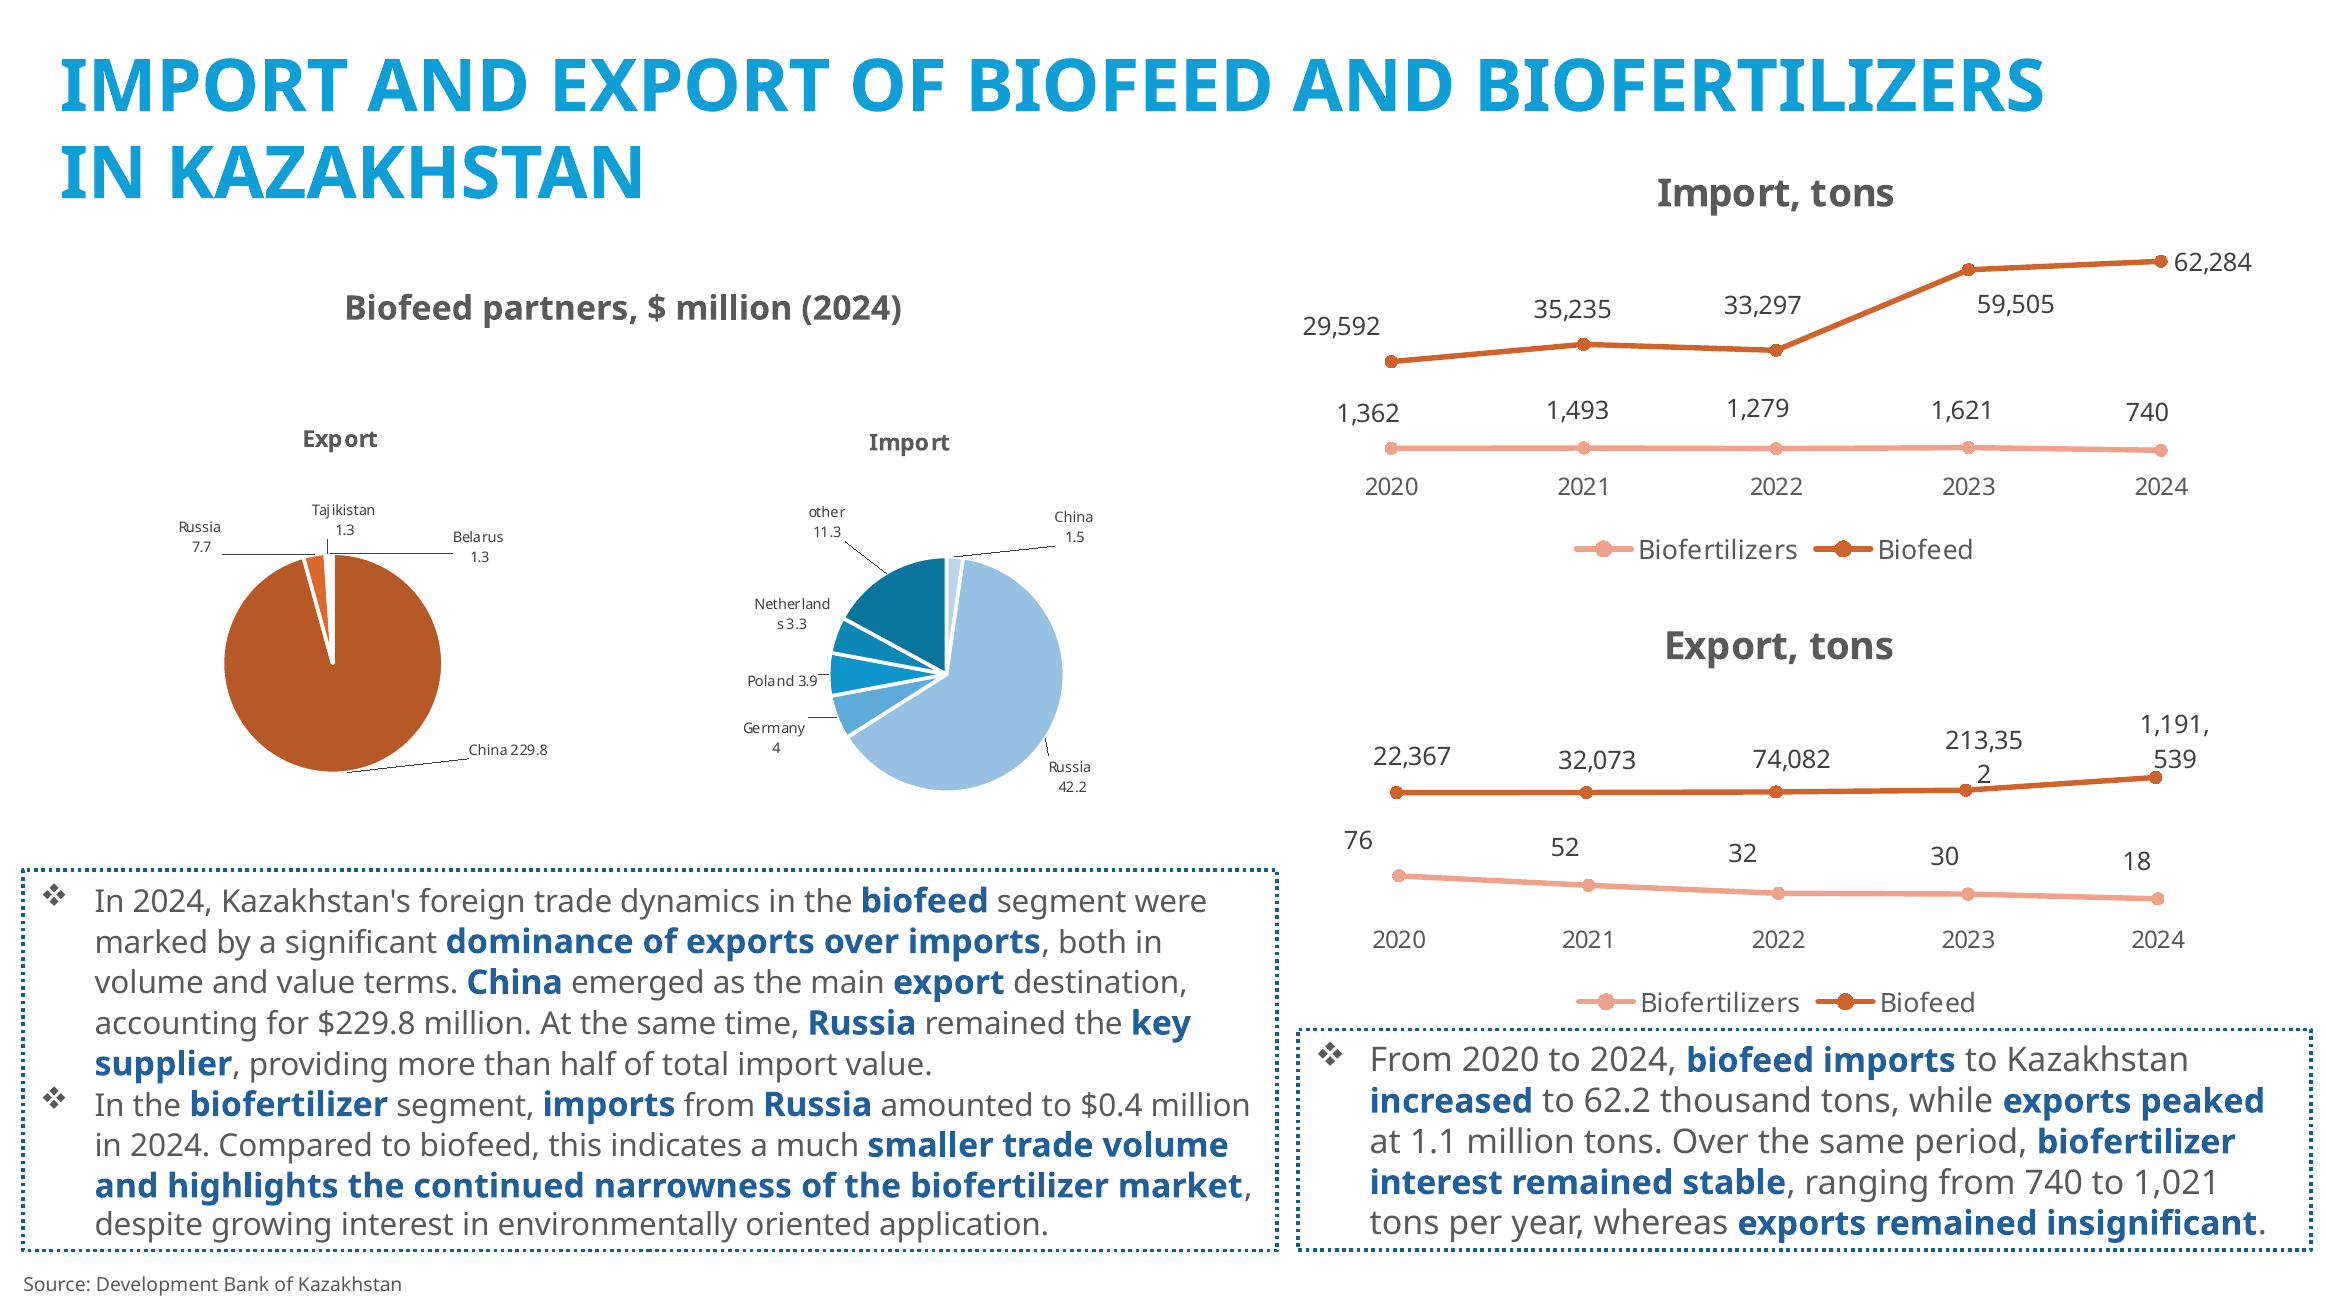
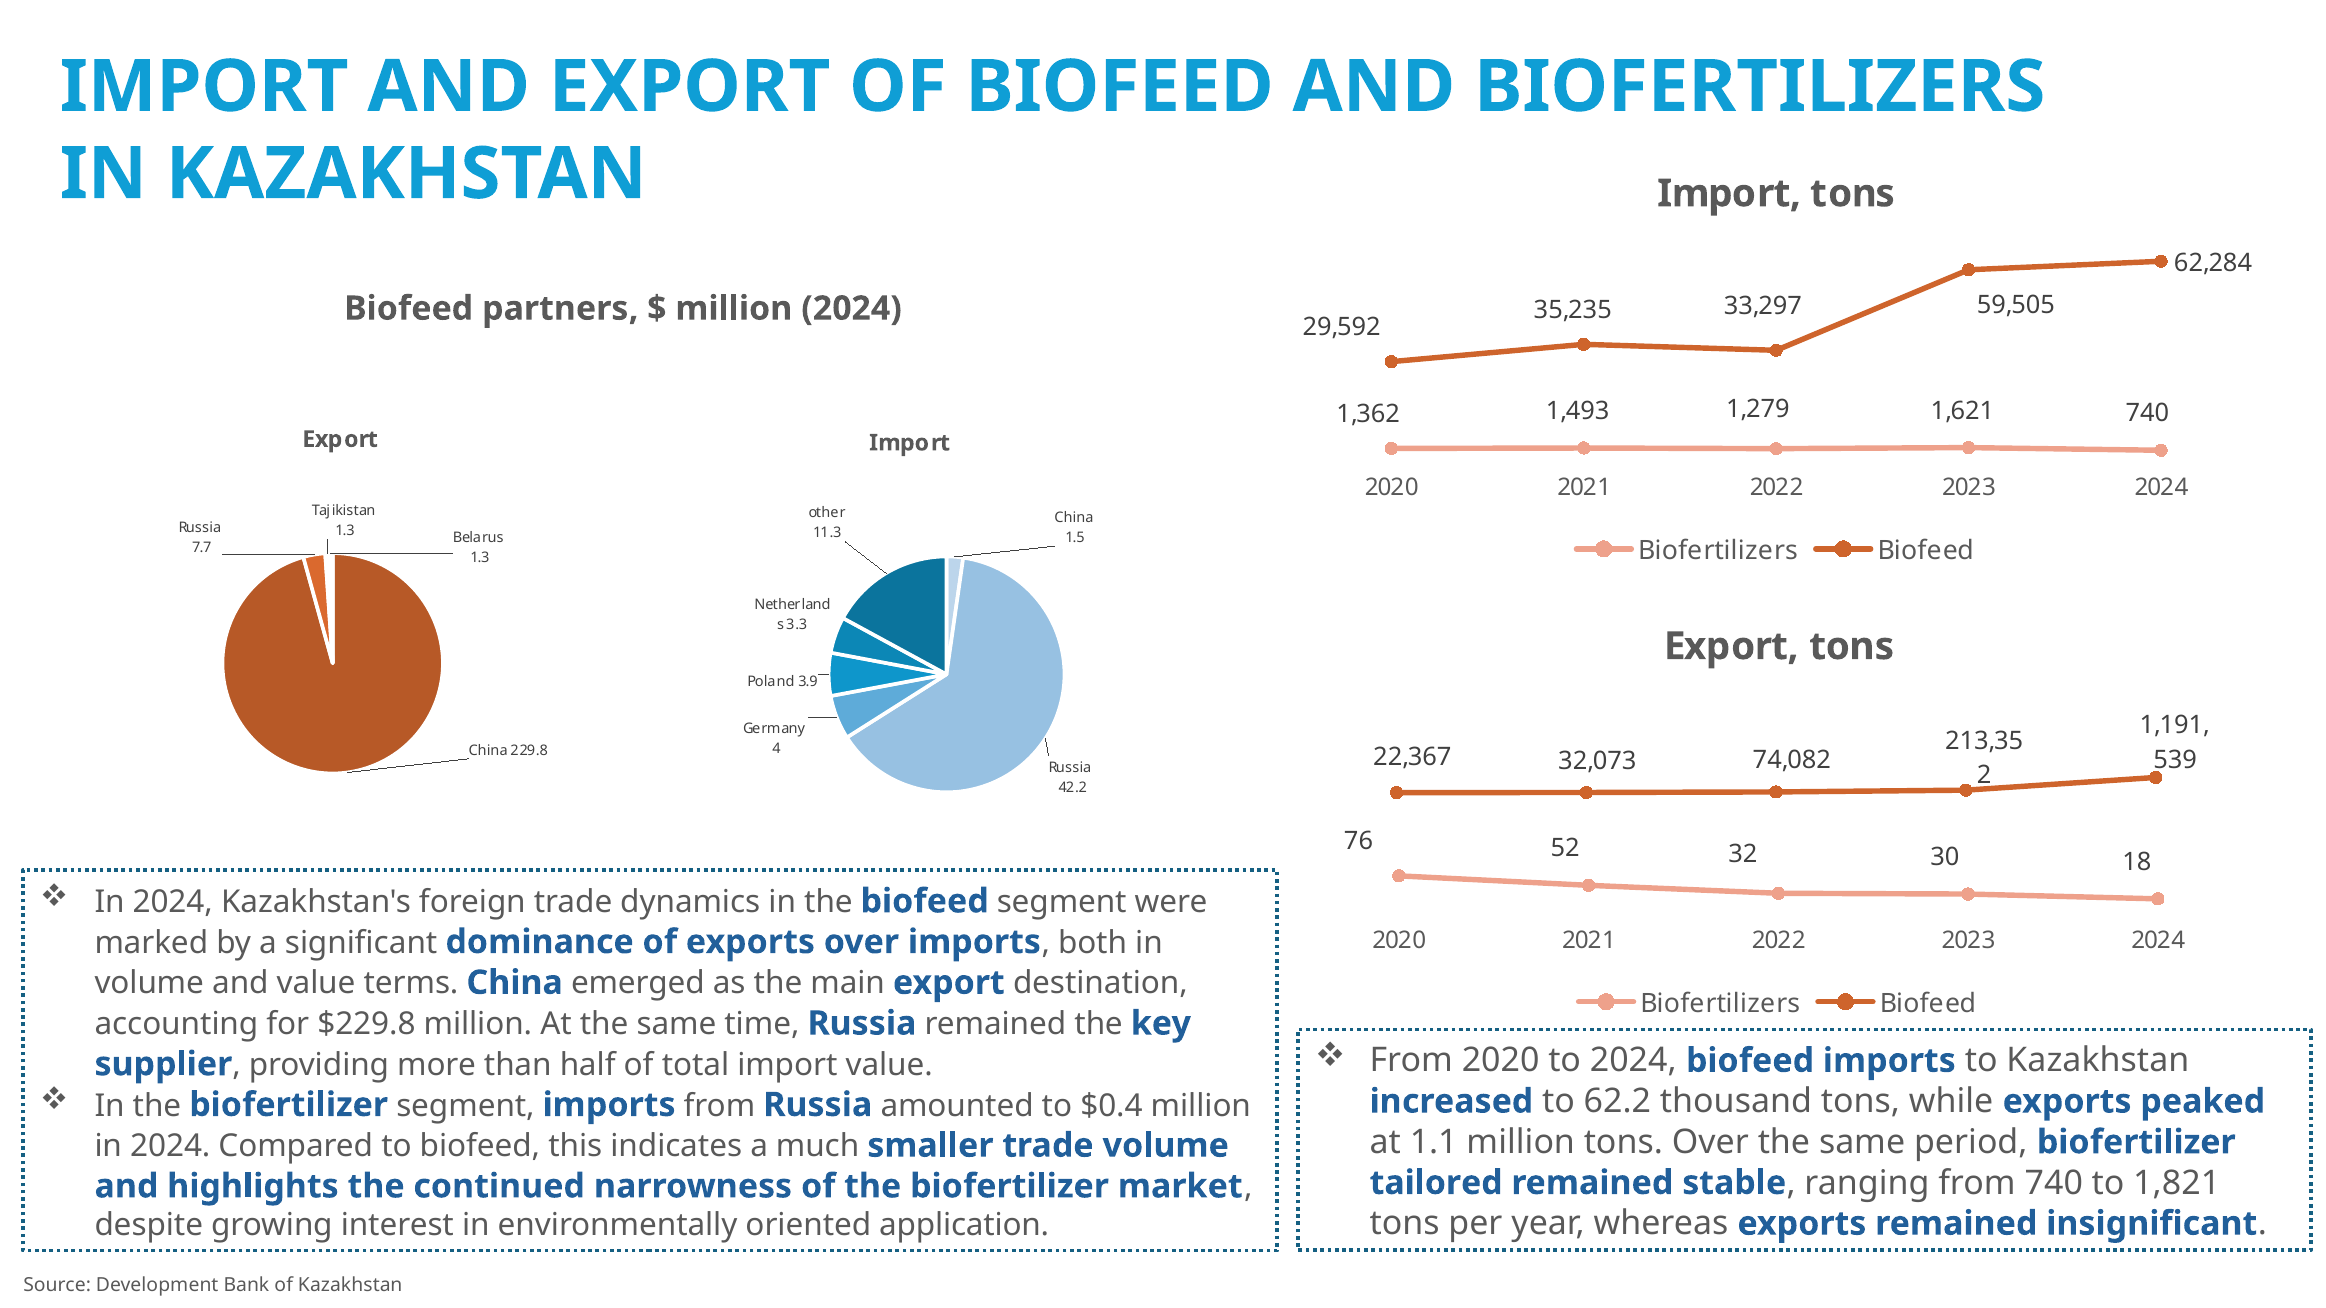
interest at (1436, 1183): interest -> tailored
1,021: 1,021 -> 1,821
